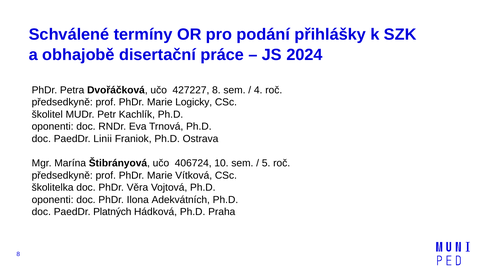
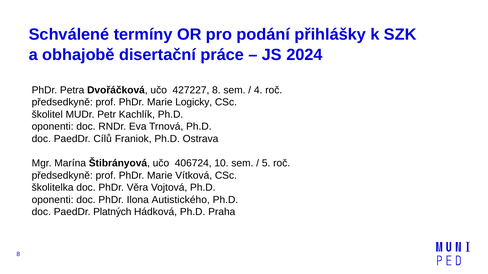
Linii: Linii -> Cílů
Adekvátních: Adekvátních -> Autistického
